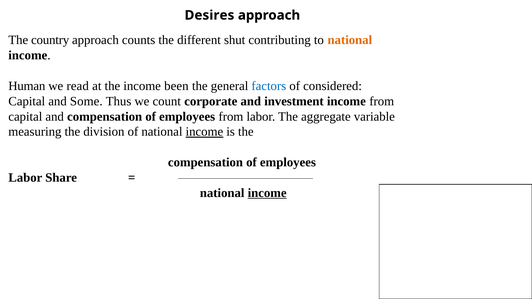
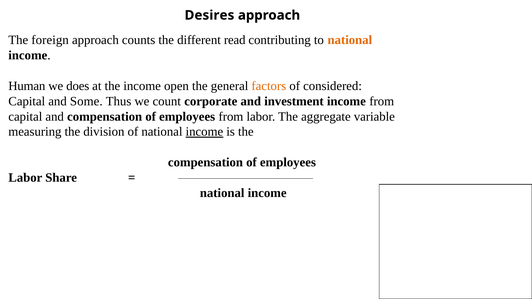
country: country -> foreign
shut: shut -> read
read: read -> does
been: been -> open
factors colour: blue -> orange
income at (267, 193) underline: present -> none
